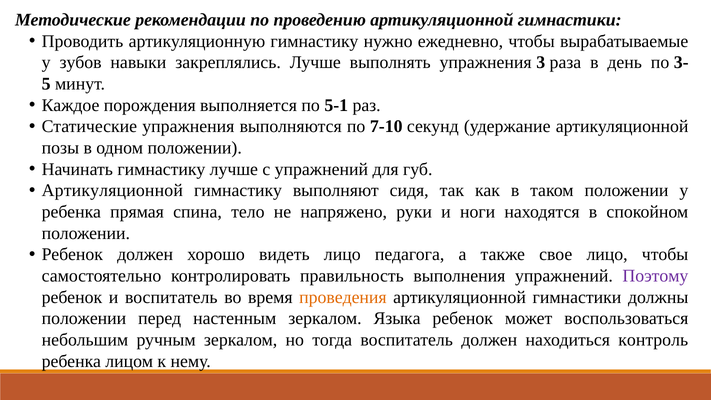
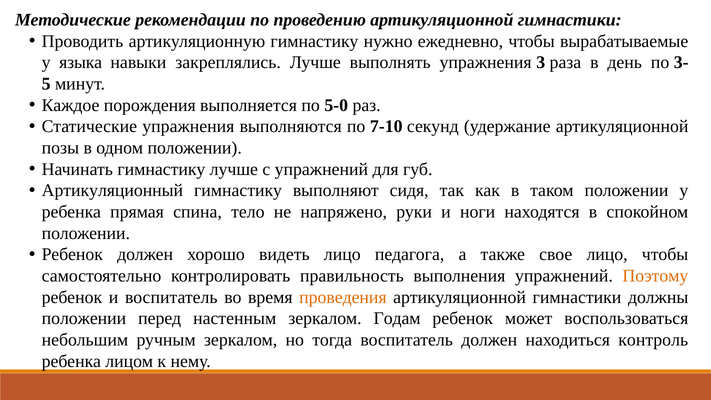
зубов: зубов -> языка
5-1: 5-1 -> 5-0
Артикуляционной at (112, 191): Артикуляционной -> Артикуляционный
Поэтому colour: purple -> orange
Языка: Языка -> Годам
